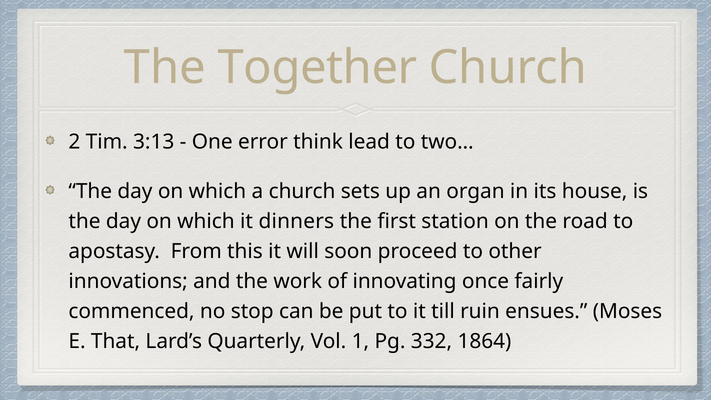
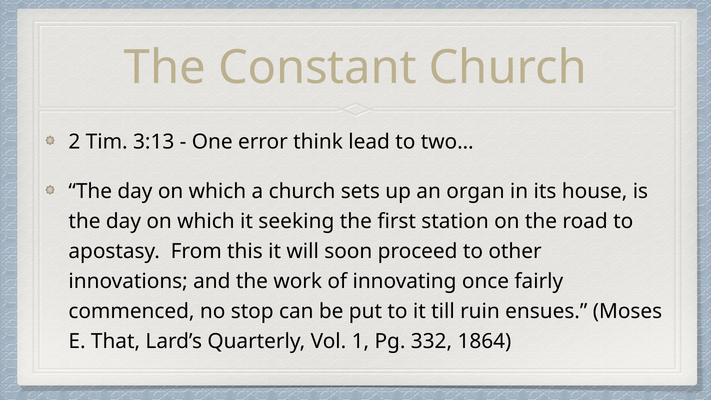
Together: Together -> Constant
dinners: dinners -> seeking
